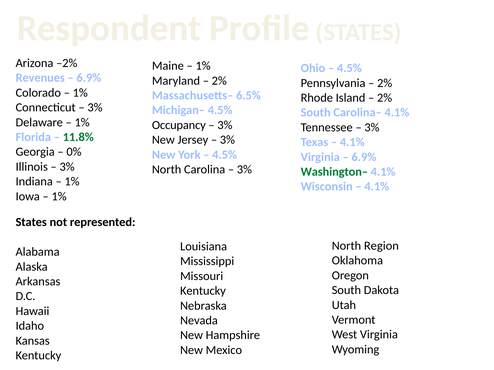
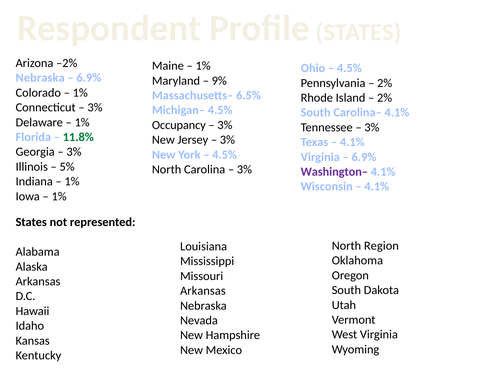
Revenues at (40, 78): Revenues -> Nebraska
2% at (219, 81): 2% -> 9%
0% at (74, 152): 0% -> 3%
3% at (67, 167): 3% -> 5%
Washington– colour: green -> purple
Kentucky at (203, 291): Kentucky -> Arkansas
